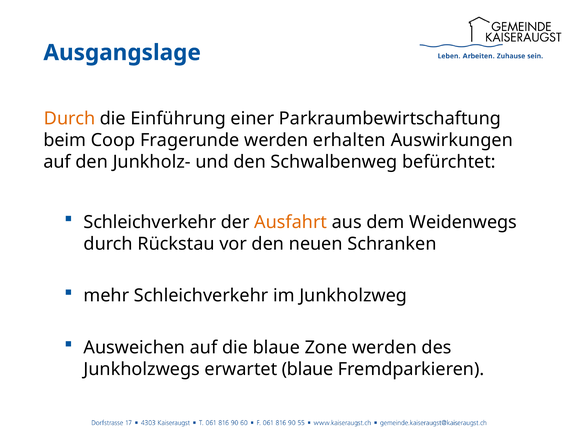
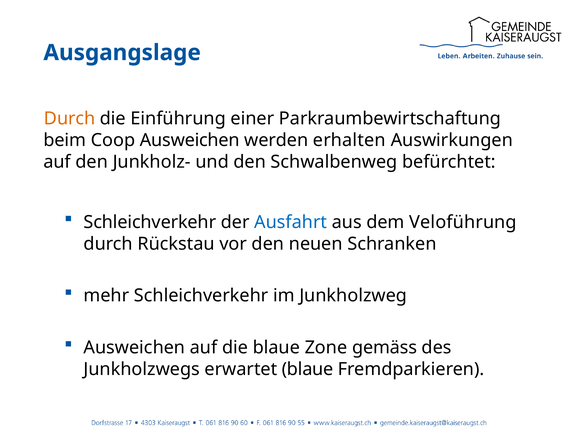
Coop Fragerunde: Fragerunde -> Ausweichen
Ausfahrt colour: orange -> blue
Weidenwegs: Weidenwegs -> Veloführung
Zone werden: werden -> gemäss
